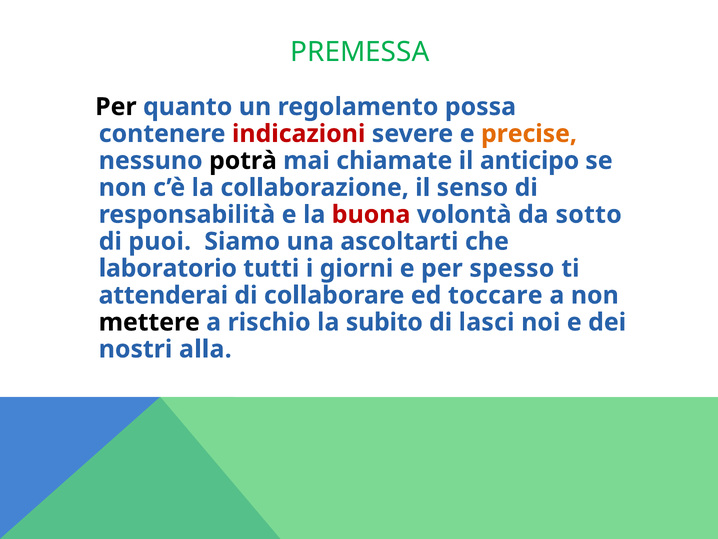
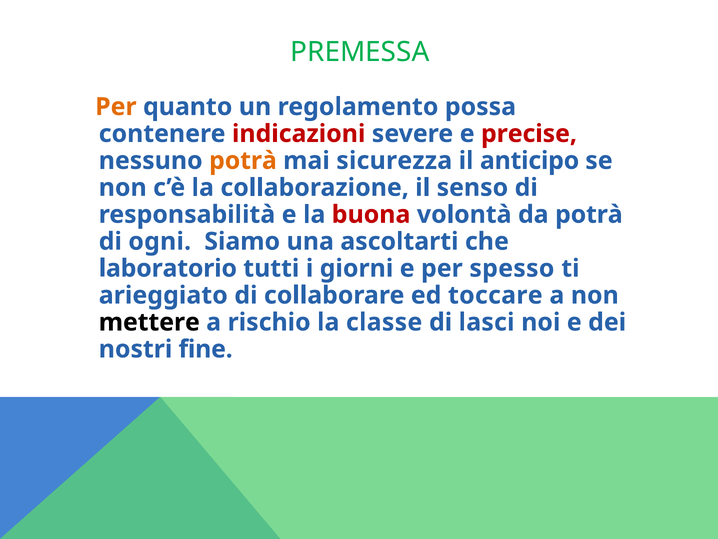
Per at (116, 107) colour: black -> orange
precise colour: orange -> red
potrà at (243, 161) colour: black -> orange
chiamate: chiamate -> sicurezza
da sotto: sotto -> potrà
puoi: puoi -> ogni
attenderai: attenderai -> arieggiato
subito: subito -> classe
alla: alla -> fine
